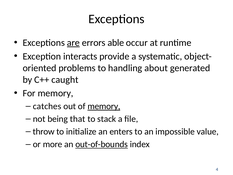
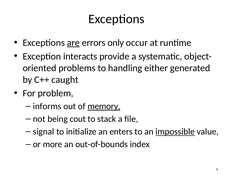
able: able -> only
about: about -> either
For memory: memory -> problem
catches: catches -> informs
that: that -> cout
throw: throw -> signal
impossible underline: none -> present
out-of-bounds underline: present -> none
